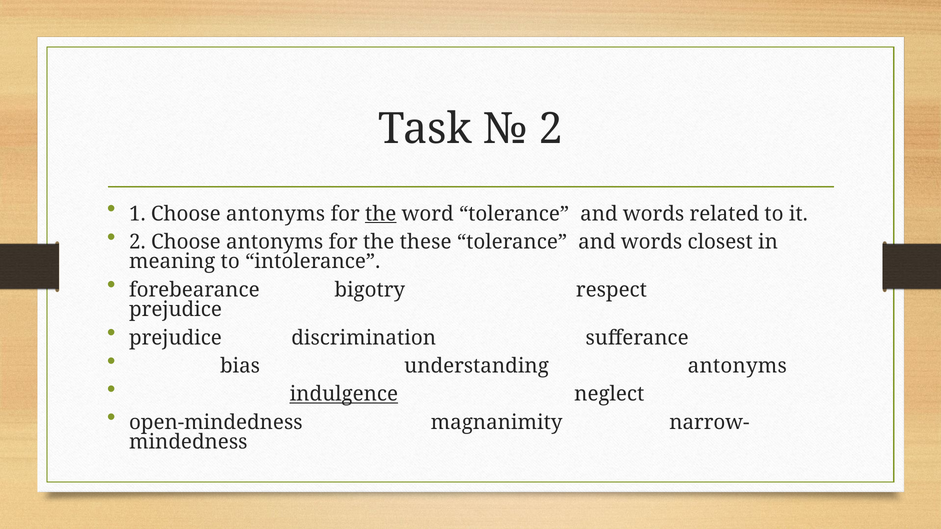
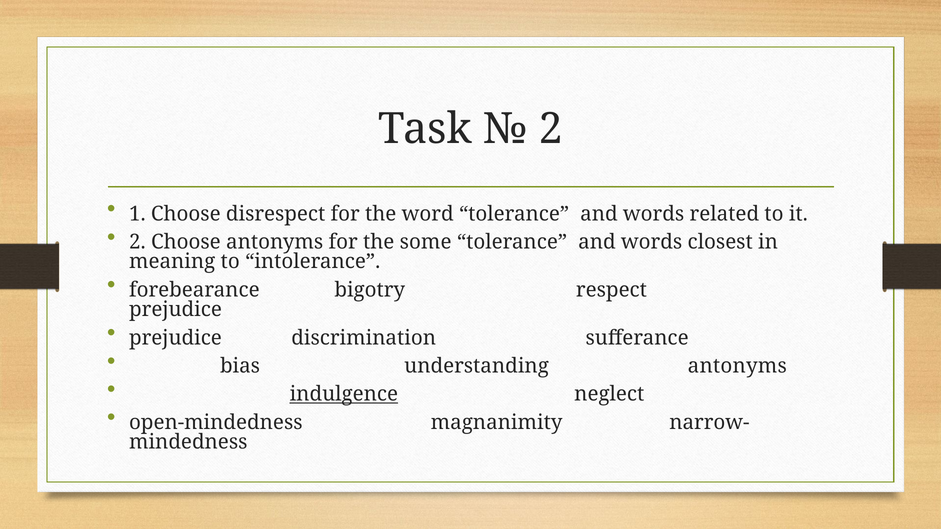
1 Choose antonyms: antonyms -> disrespect
the at (381, 214) underline: present -> none
these: these -> some
